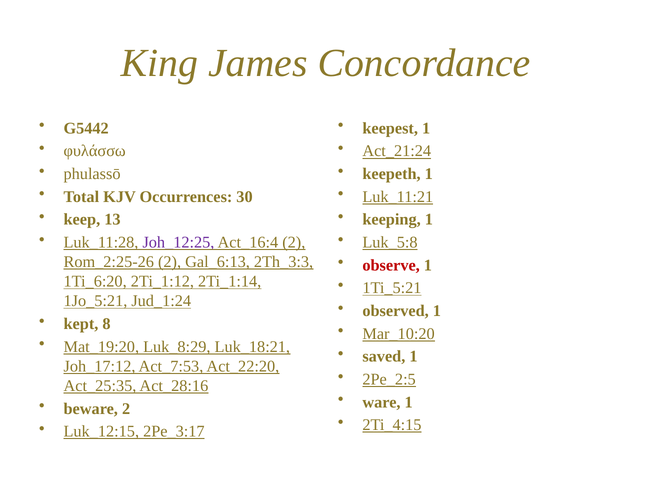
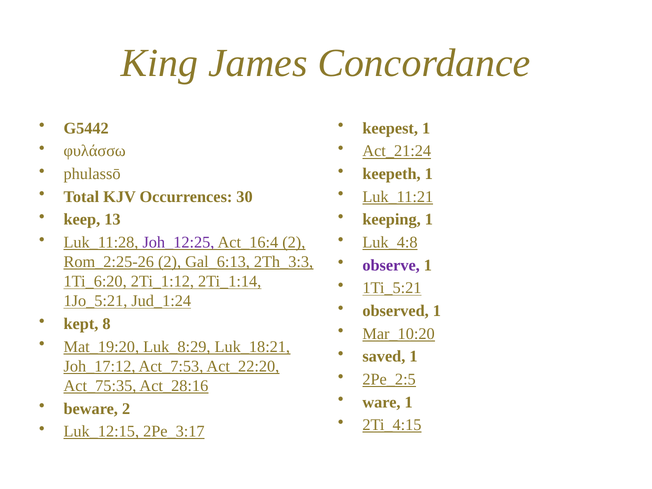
Luk_5:8: Luk_5:8 -> Luk_4:8
observe colour: red -> purple
Act_25:35: Act_25:35 -> Act_75:35
